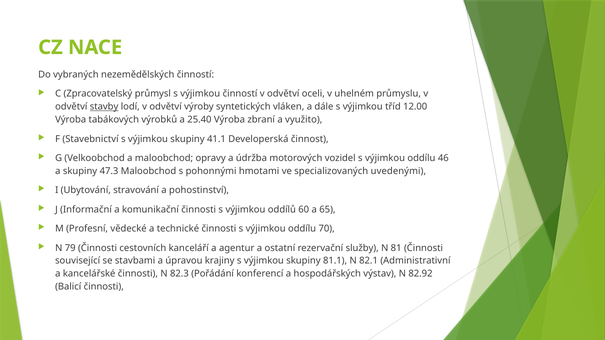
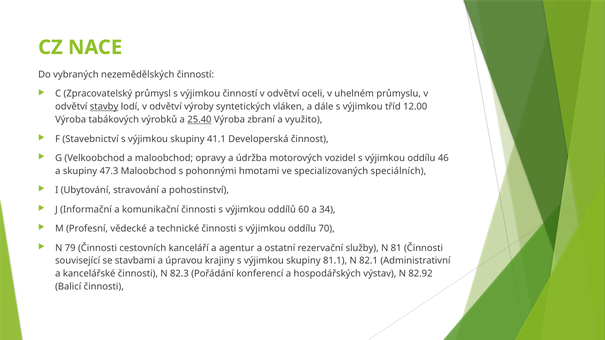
25.40 underline: none -> present
uvedenými: uvedenými -> speciálních
65: 65 -> 34
